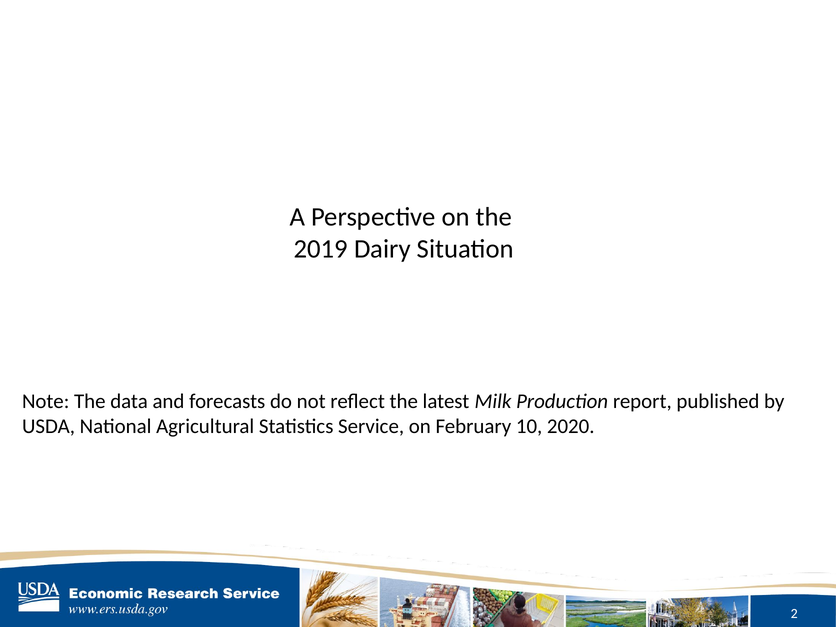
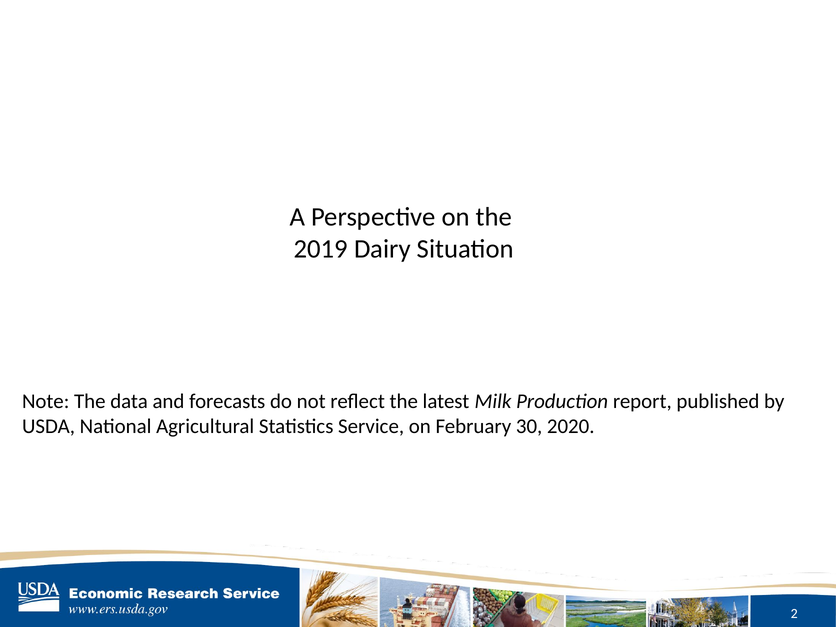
10: 10 -> 30
